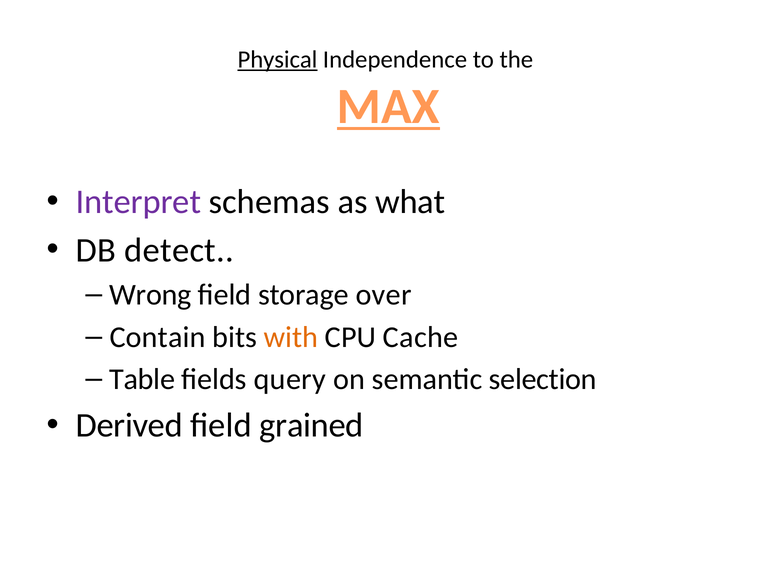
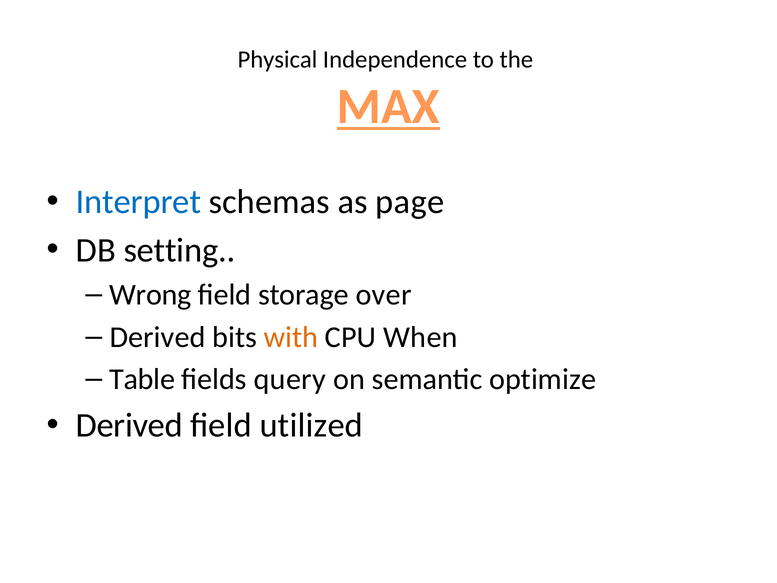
Physical underline: present -> none
Interpret colour: purple -> blue
what: what -> page
detect: detect -> setting
Contain at (158, 337): Contain -> Derived
Cache: Cache -> When
selection: selection -> optimize
grained: grained -> utilized
